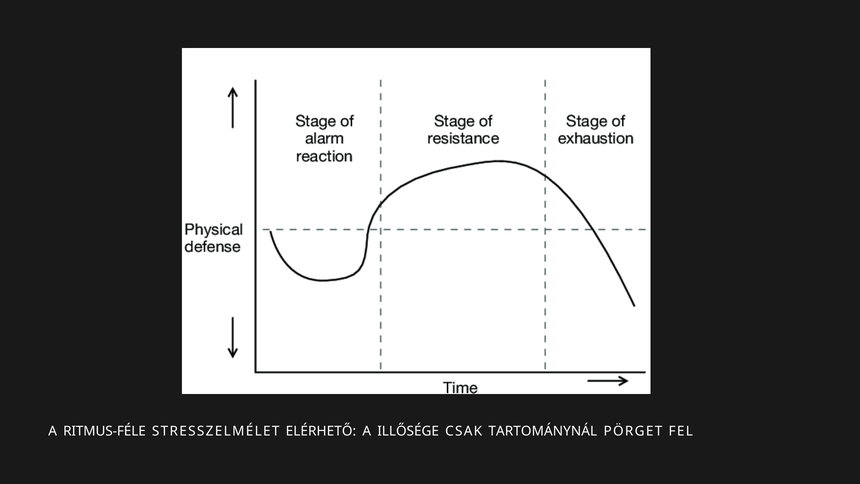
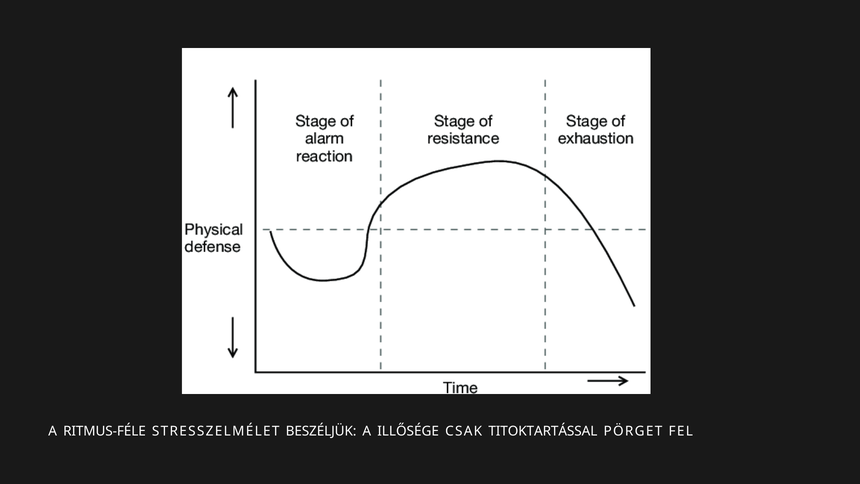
ELÉRHETŐ: ELÉRHETŐ -> BESZÉLJÜK
TARTOMÁNYNÁL: TARTOMÁNYNÁL -> TITOKTARTÁSSAL
